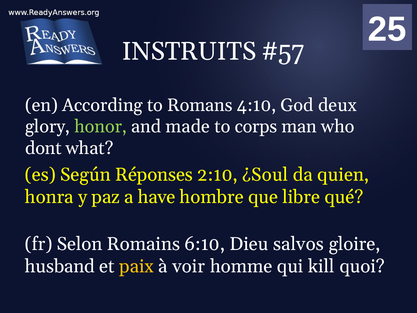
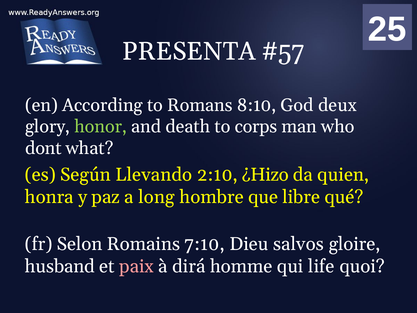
INSTRUITS: INSTRUITS -> PRESENTA
4:10: 4:10 -> 8:10
made: made -> death
Réponses: Réponses -> Llevando
¿Soul: ¿Soul -> ¿Hizo
have: have -> long
6:10: 6:10 -> 7:10
paix colour: yellow -> pink
voir: voir -> dirá
kill: kill -> life
